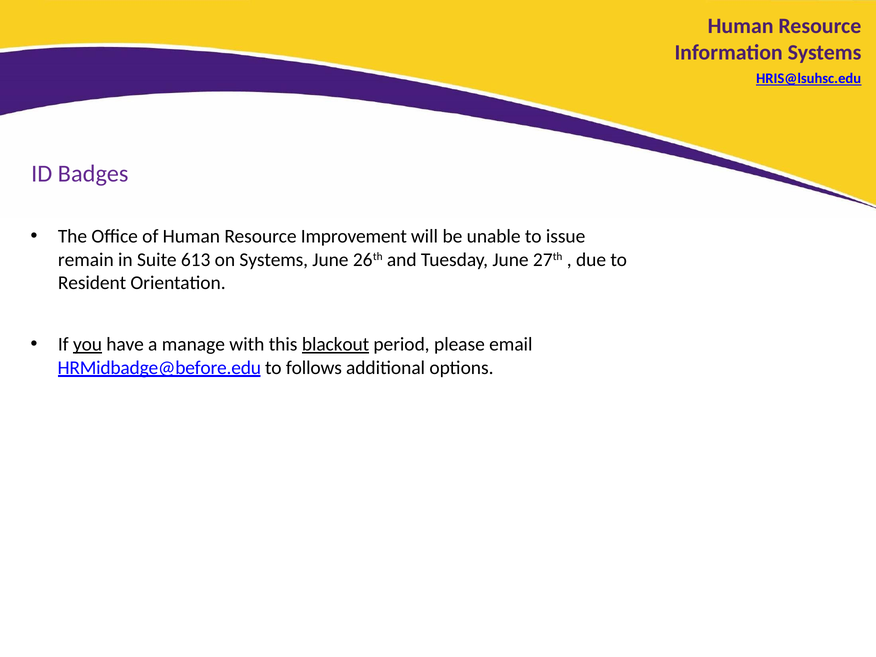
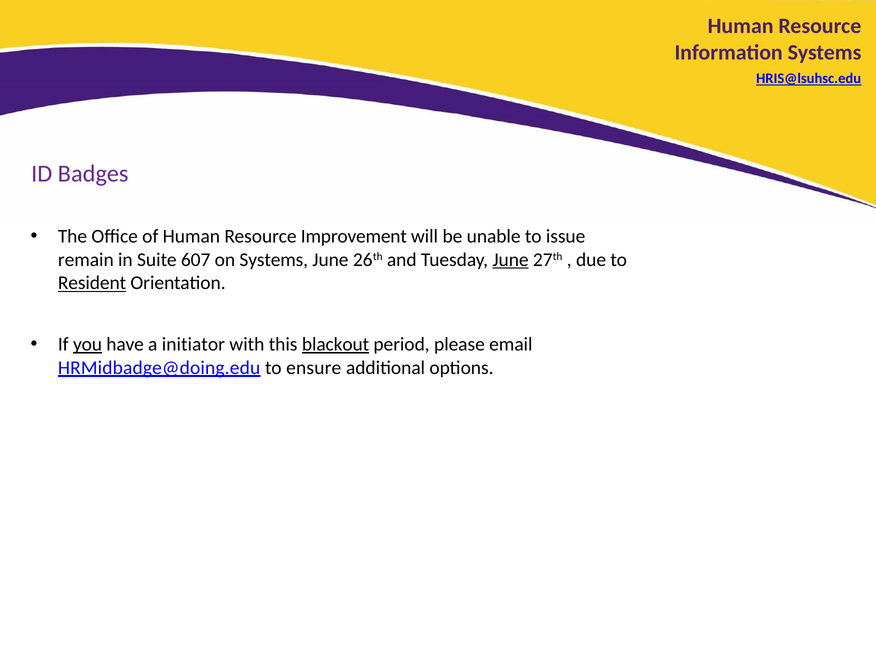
613: 613 -> 607
June at (511, 260) underline: none -> present
Resident underline: none -> present
manage: manage -> initiator
HRMidbadge@before.edu: HRMidbadge@before.edu -> HRMidbadge@doing.edu
follows: follows -> ensure
